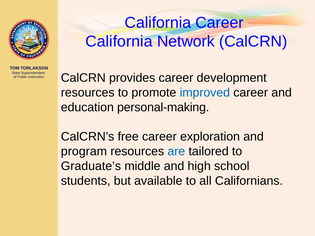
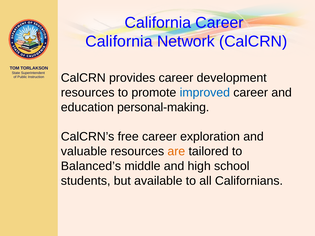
program: program -> valuable
are colour: blue -> orange
Graduate’s: Graduate’s -> Balanced’s
